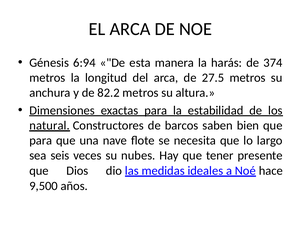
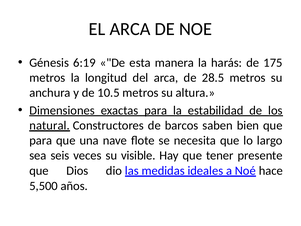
6:94: 6:94 -> 6:19
374: 374 -> 175
27.5: 27.5 -> 28.5
82.2: 82.2 -> 10.5
nubes: nubes -> visible
9,500: 9,500 -> 5,500
